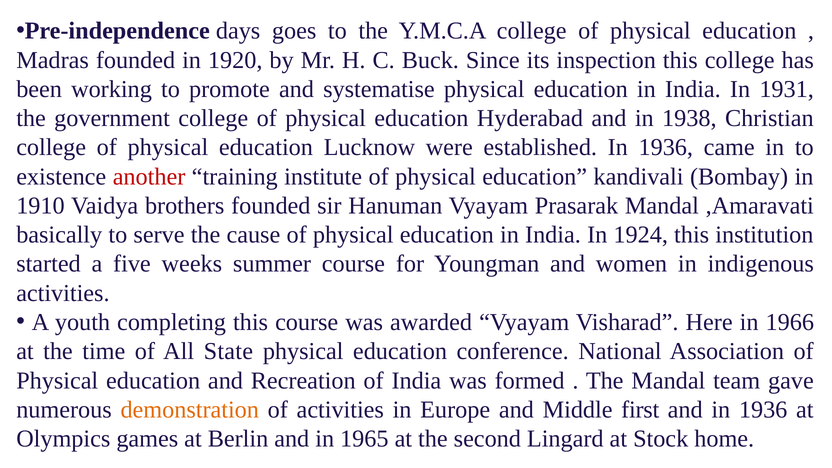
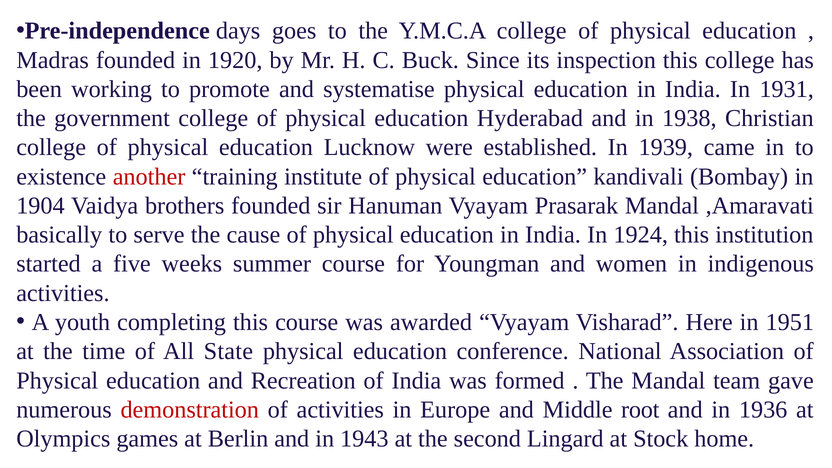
established In 1936: 1936 -> 1939
1910: 1910 -> 1904
1966: 1966 -> 1951
demonstration colour: orange -> red
first: first -> root
1965: 1965 -> 1943
